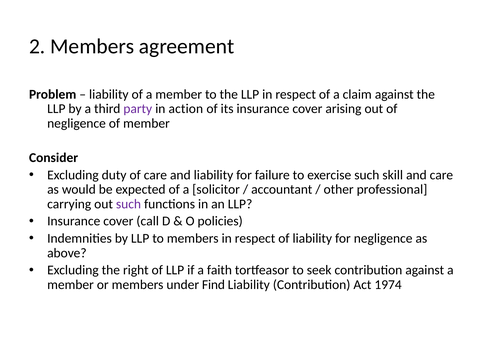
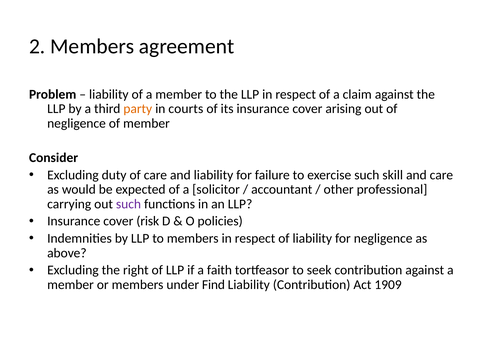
party colour: purple -> orange
action: action -> courts
call: call -> risk
1974: 1974 -> 1909
